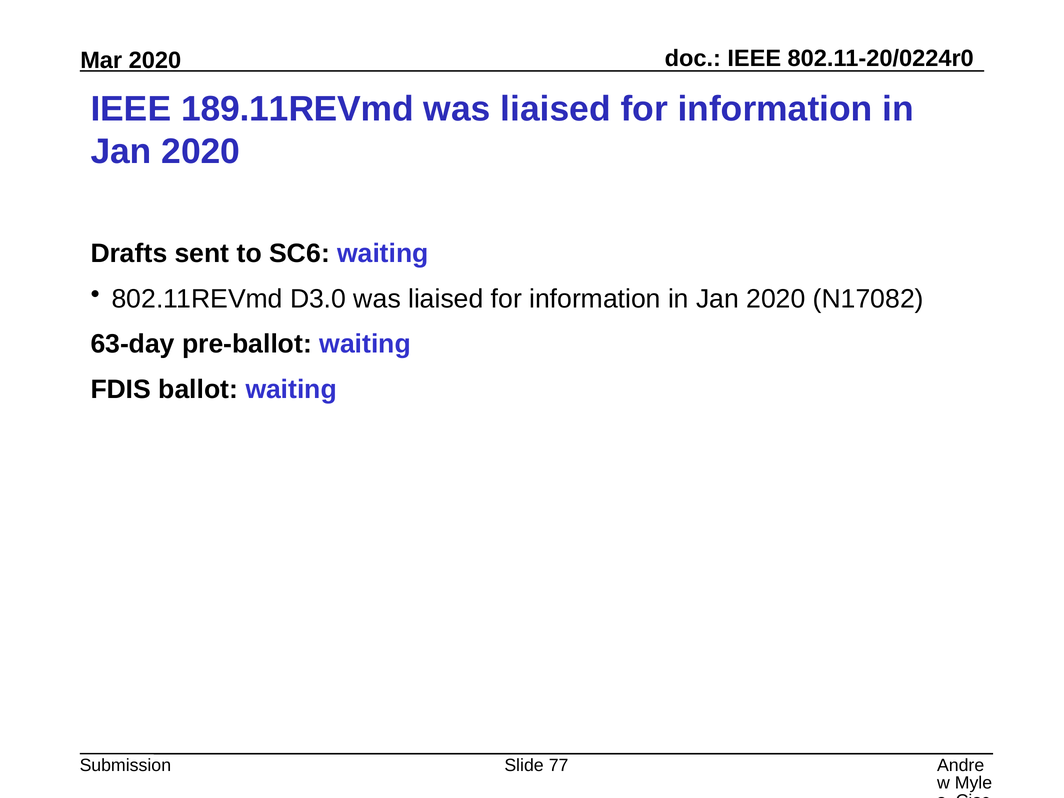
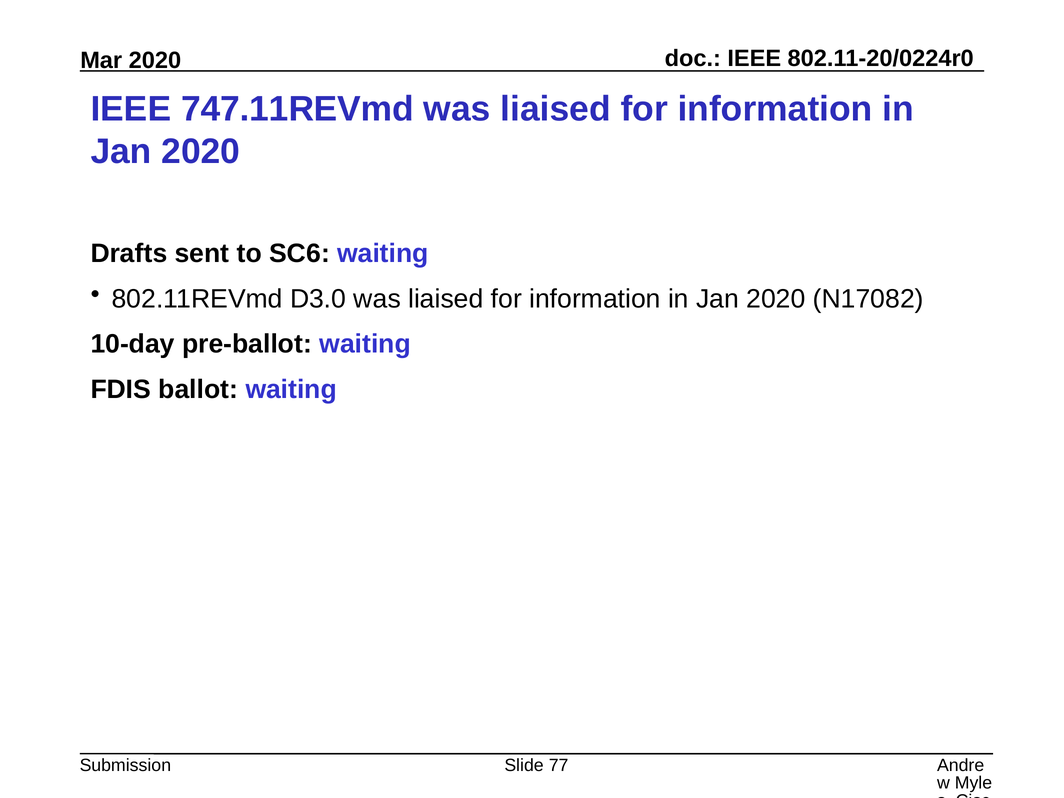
189.11REVmd: 189.11REVmd -> 747.11REVmd
63-day: 63-day -> 10-day
